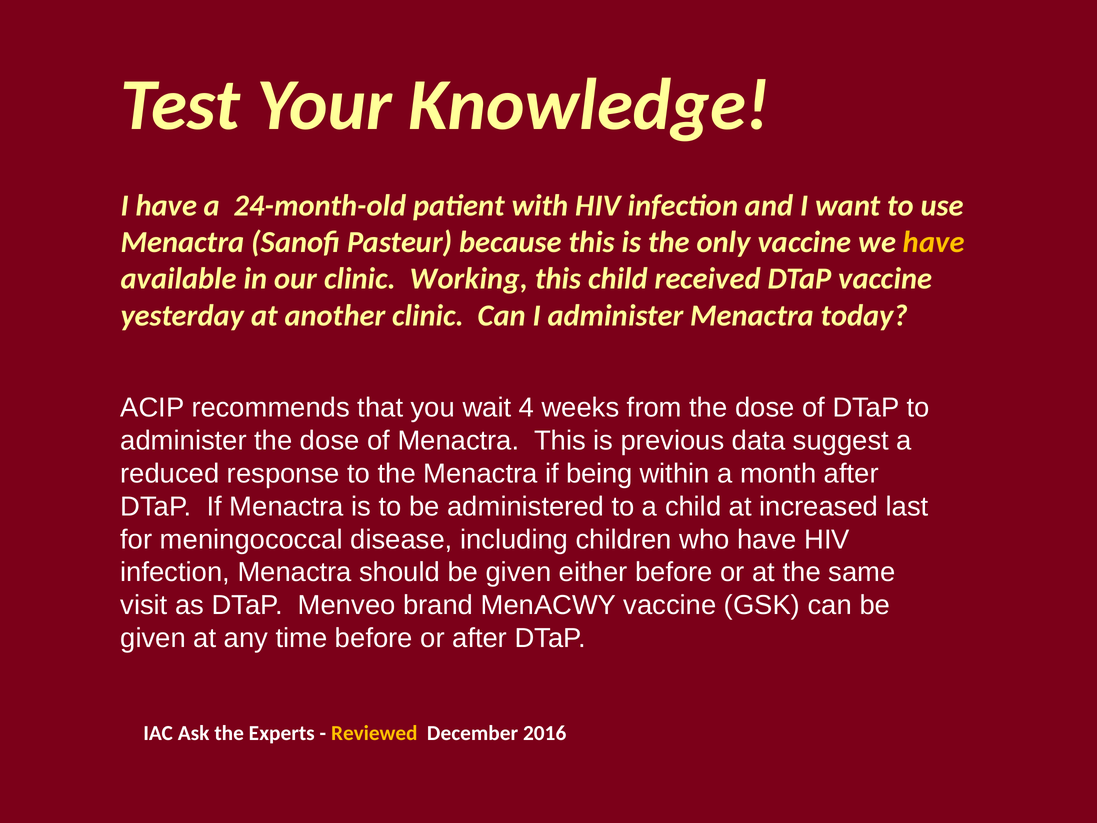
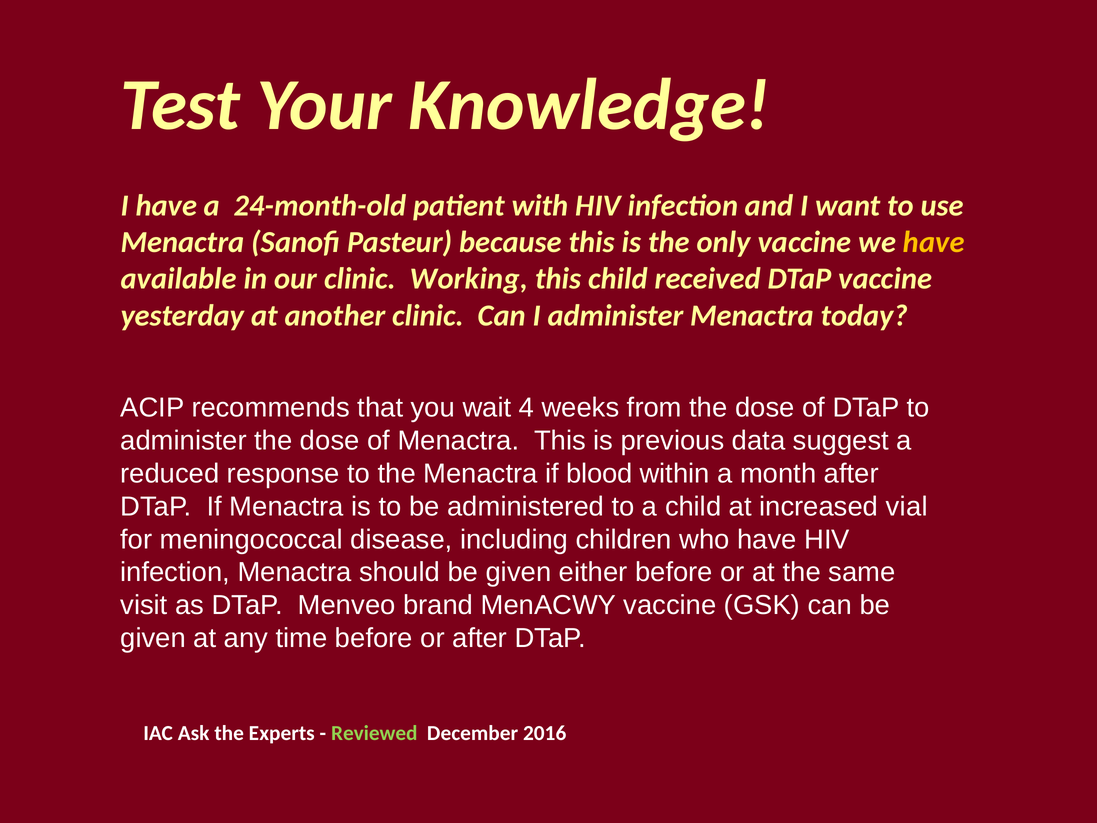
being: being -> blood
last: last -> vial
Reviewed colour: yellow -> light green
